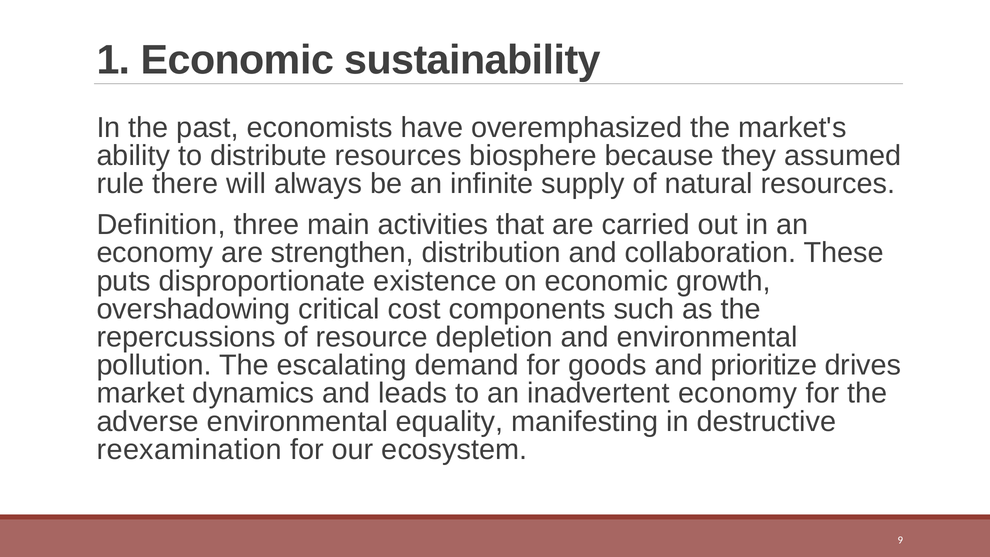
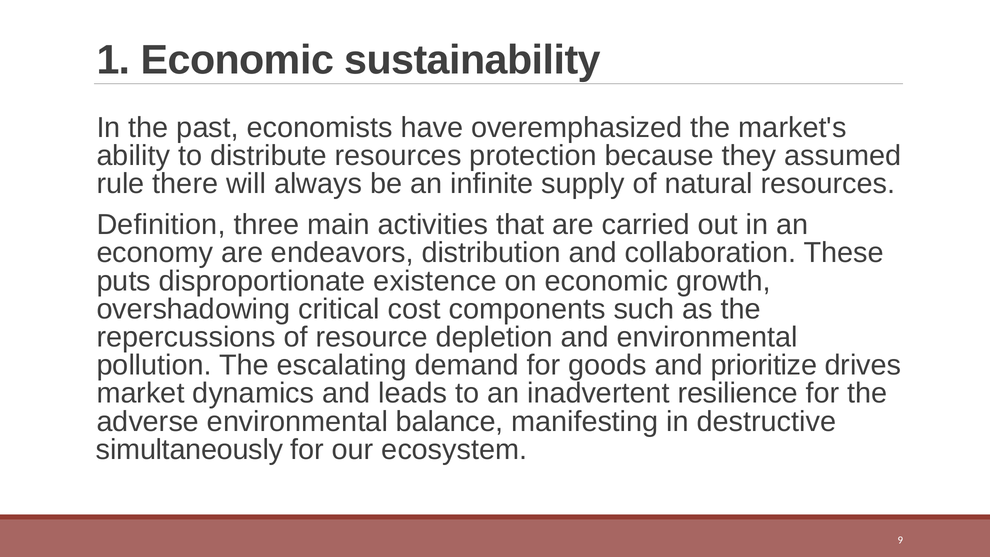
biosphere: biosphere -> protection
strengthen: strengthen -> endeavors
inadvertent economy: economy -> resilience
equality: equality -> balance
reexamination: reexamination -> simultaneously
